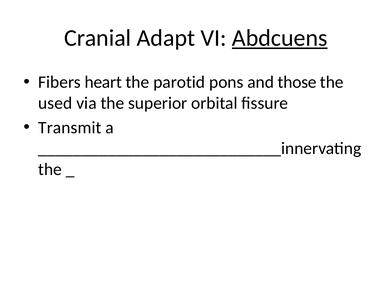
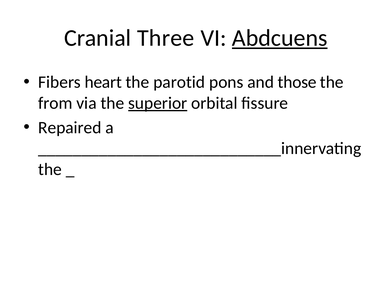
Adapt: Adapt -> Three
used: used -> from
superior underline: none -> present
Transmit: Transmit -> Repaired
